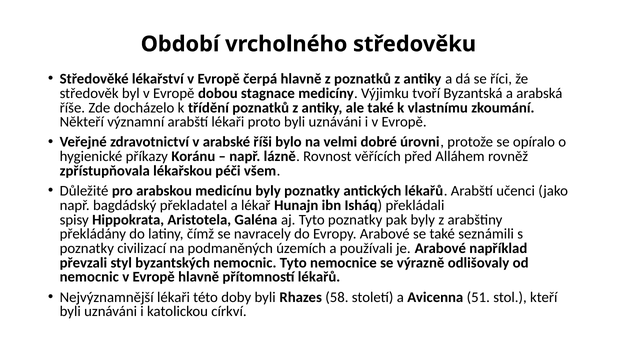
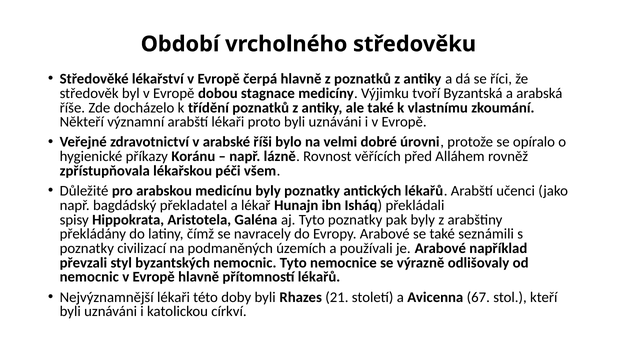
58: 58 -> 21
51: 51 -> 67
